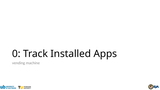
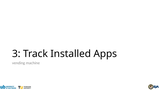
0: 0 -> 3
